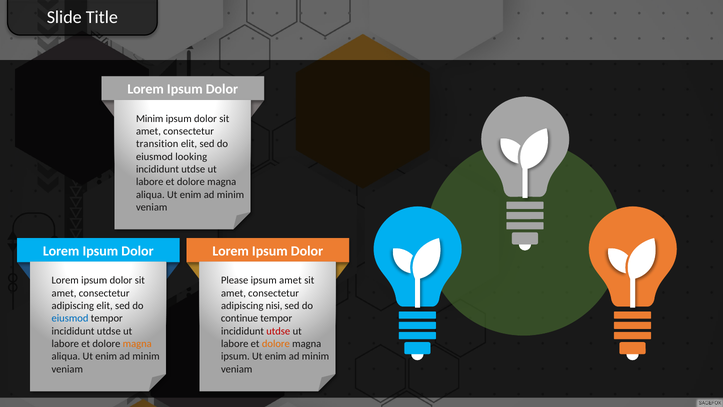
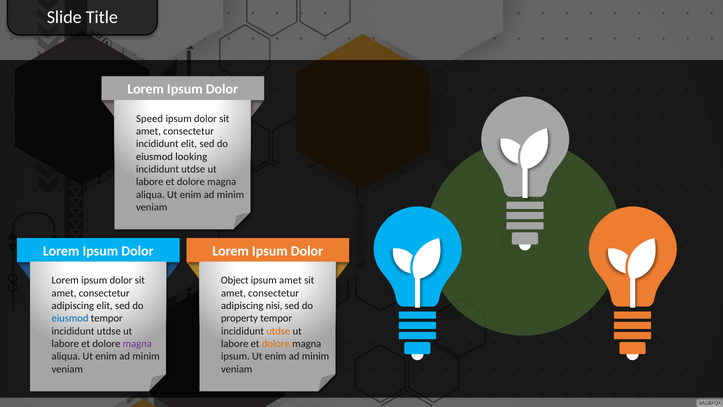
Minim at (150, 118): Minim -> Speed
transition at (157, 144): transition -> incididunt
Please: Please -> Object
continue: continue -> property
utdse at (278, 331) colour: red -> orange
magna at (137, 344) colour: orange -> purple
